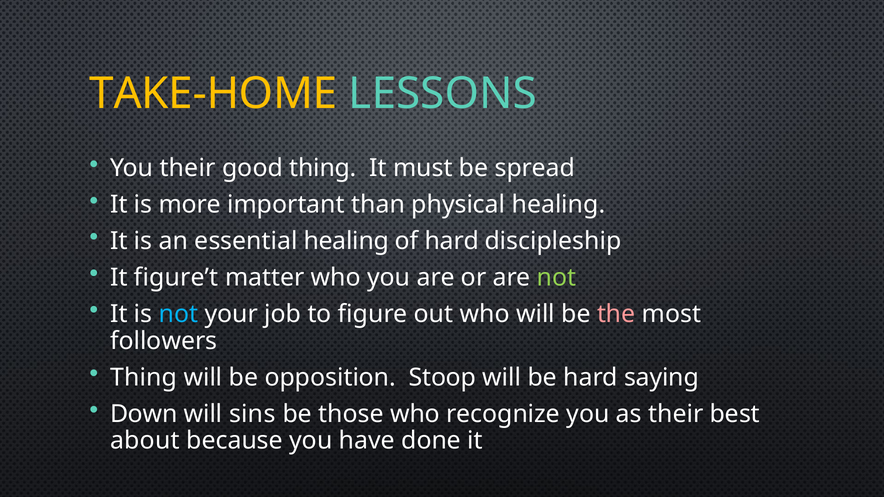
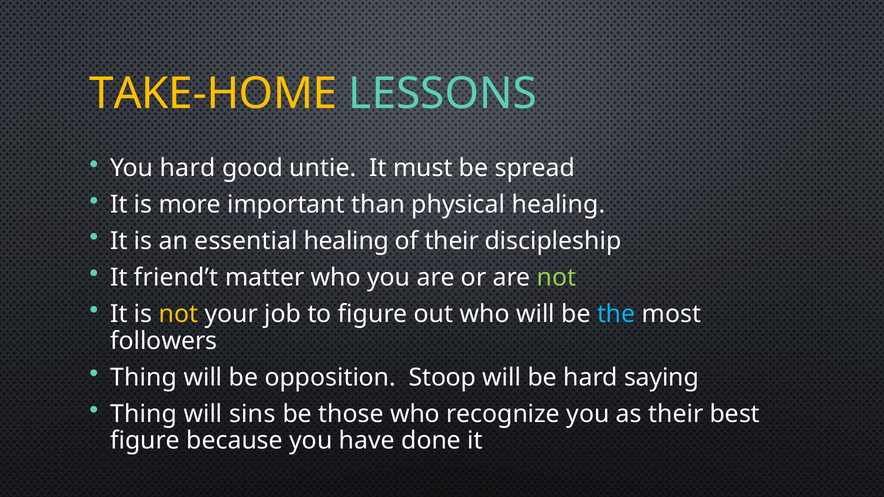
You their: their -> hard
good thing: thing -> untie
of hard: hard -> their
figure’t: figure’t -> friend’t
not at (178, 314) colour: light blue -> yellow
the colour: pink -> light blue
Down at (144, 414): Down -> Thing
about at (145, 441): about -> figure
